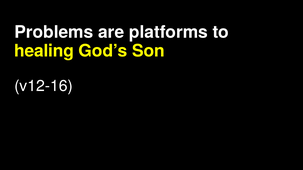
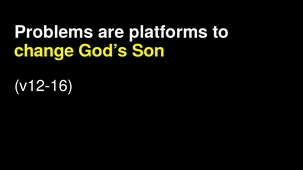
healing: healing -> change
